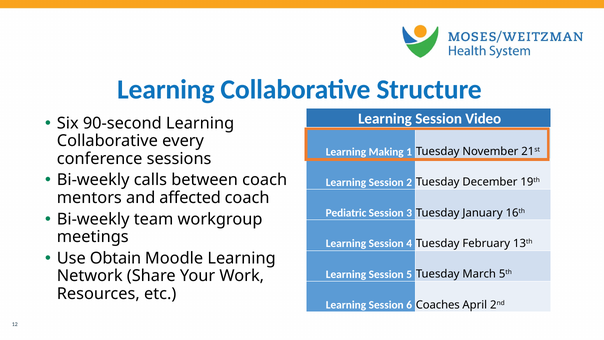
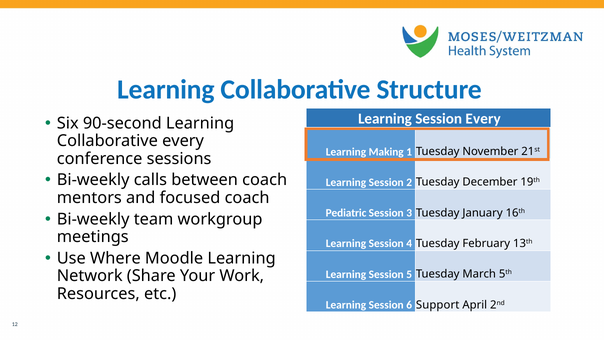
Session Video: Video -> Every
affected: affected -> focused
Obtain: Obtain -> Where
Coaches: Coaches -> Support
